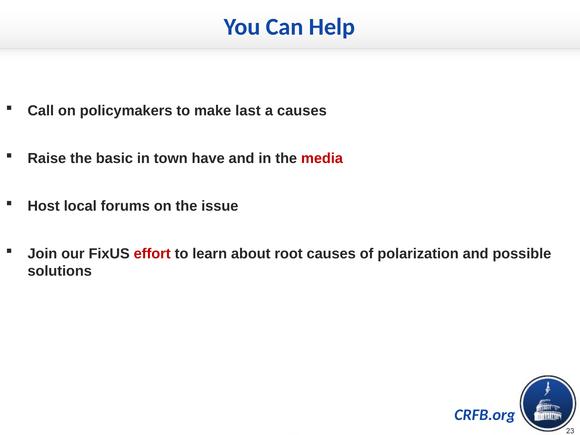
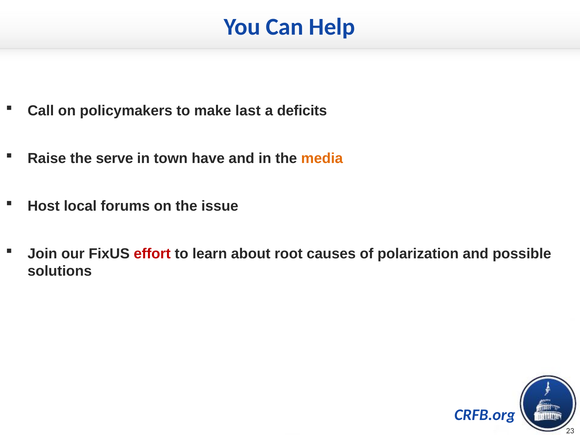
a causes: causes -> deficits
basic: basic -> serve
media colour: red -> orange
